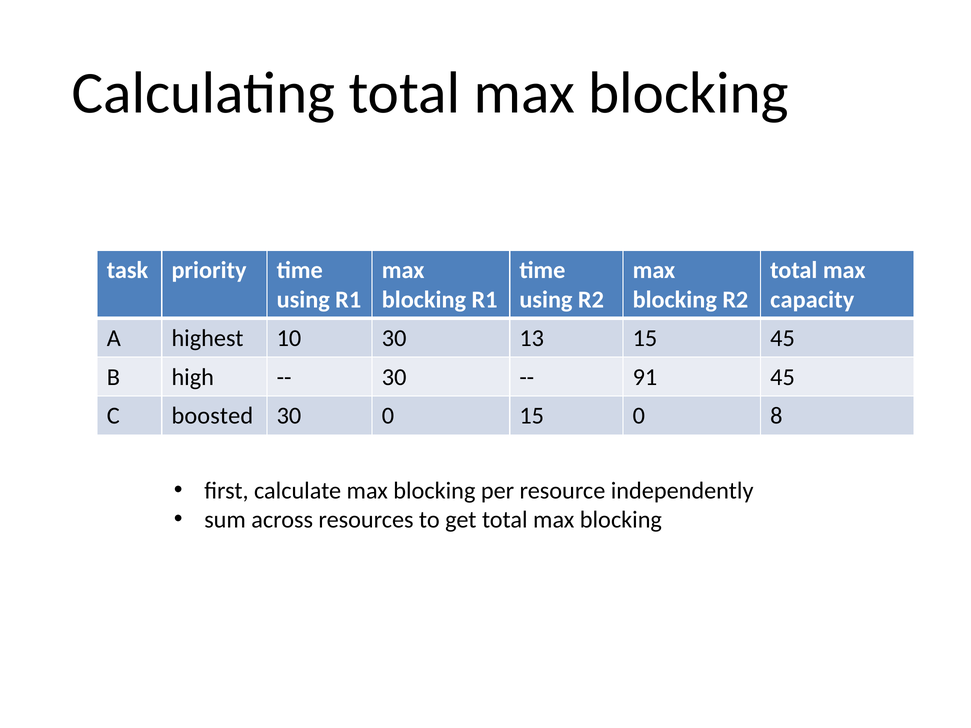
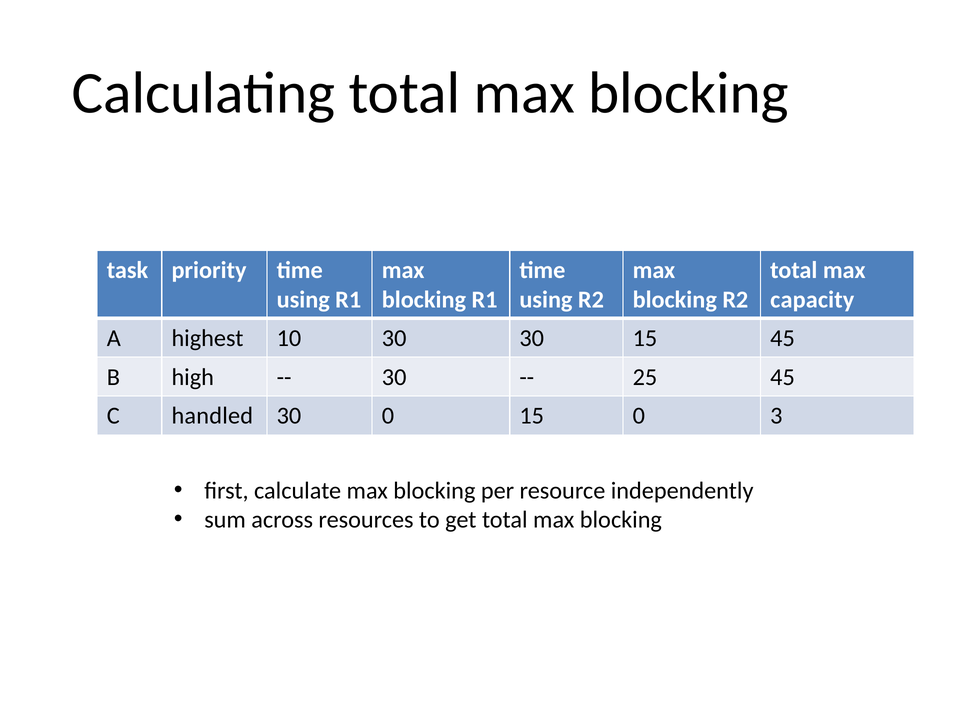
30 13: 13 -> 30
91: 91 -> 25
boosted: boosted -> handled
8: 8 -> 3
